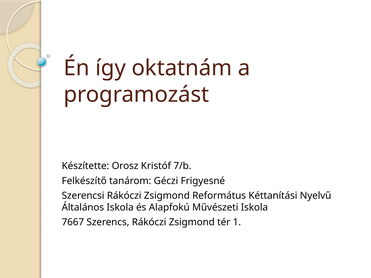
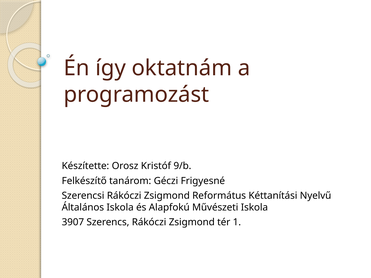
7/b: 7/b -> 9/b
7667: 7667 -> 3907
